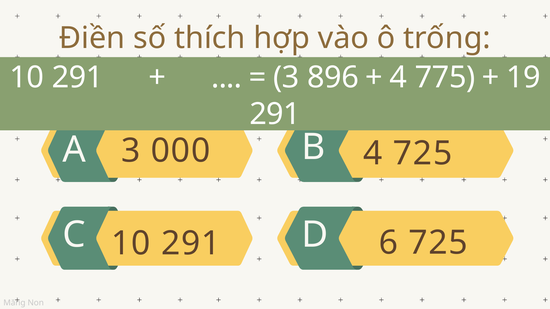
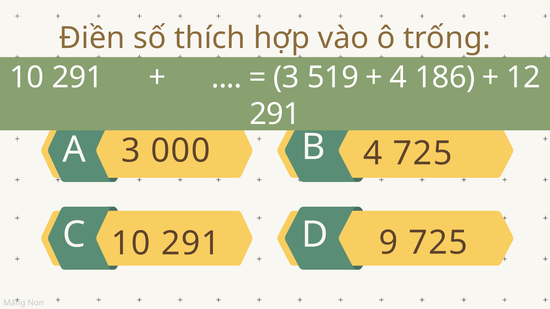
896: 896 -> 519
775: 775 -> 186
19: 19 -> 12
6: 6 -> 9
